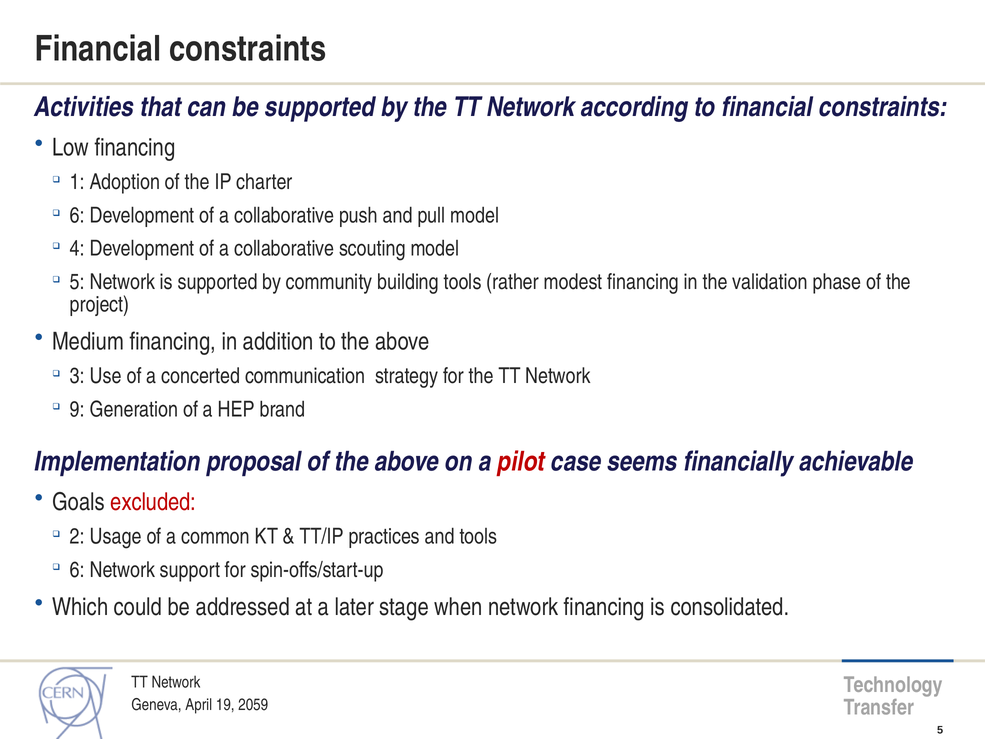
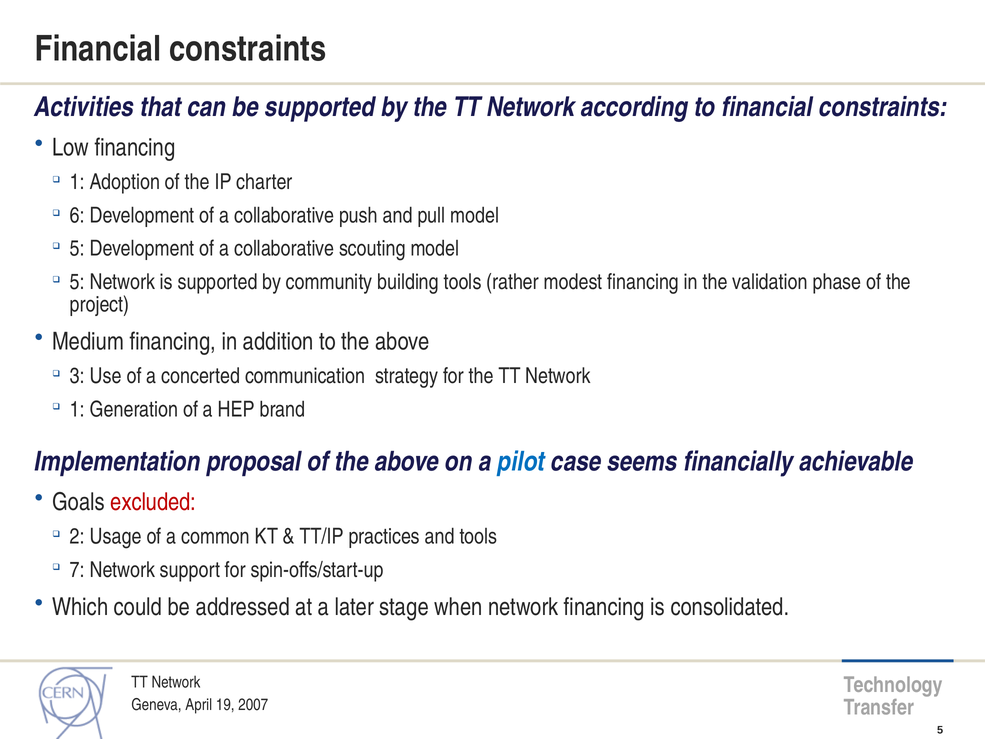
4 at (77, 249): 4 -> 5
9 at (77, 409): 9 -> 1
pilot colour: red -> blue
6 at (77, 570): 6 -> 7
2059: 2059 -> 2007
